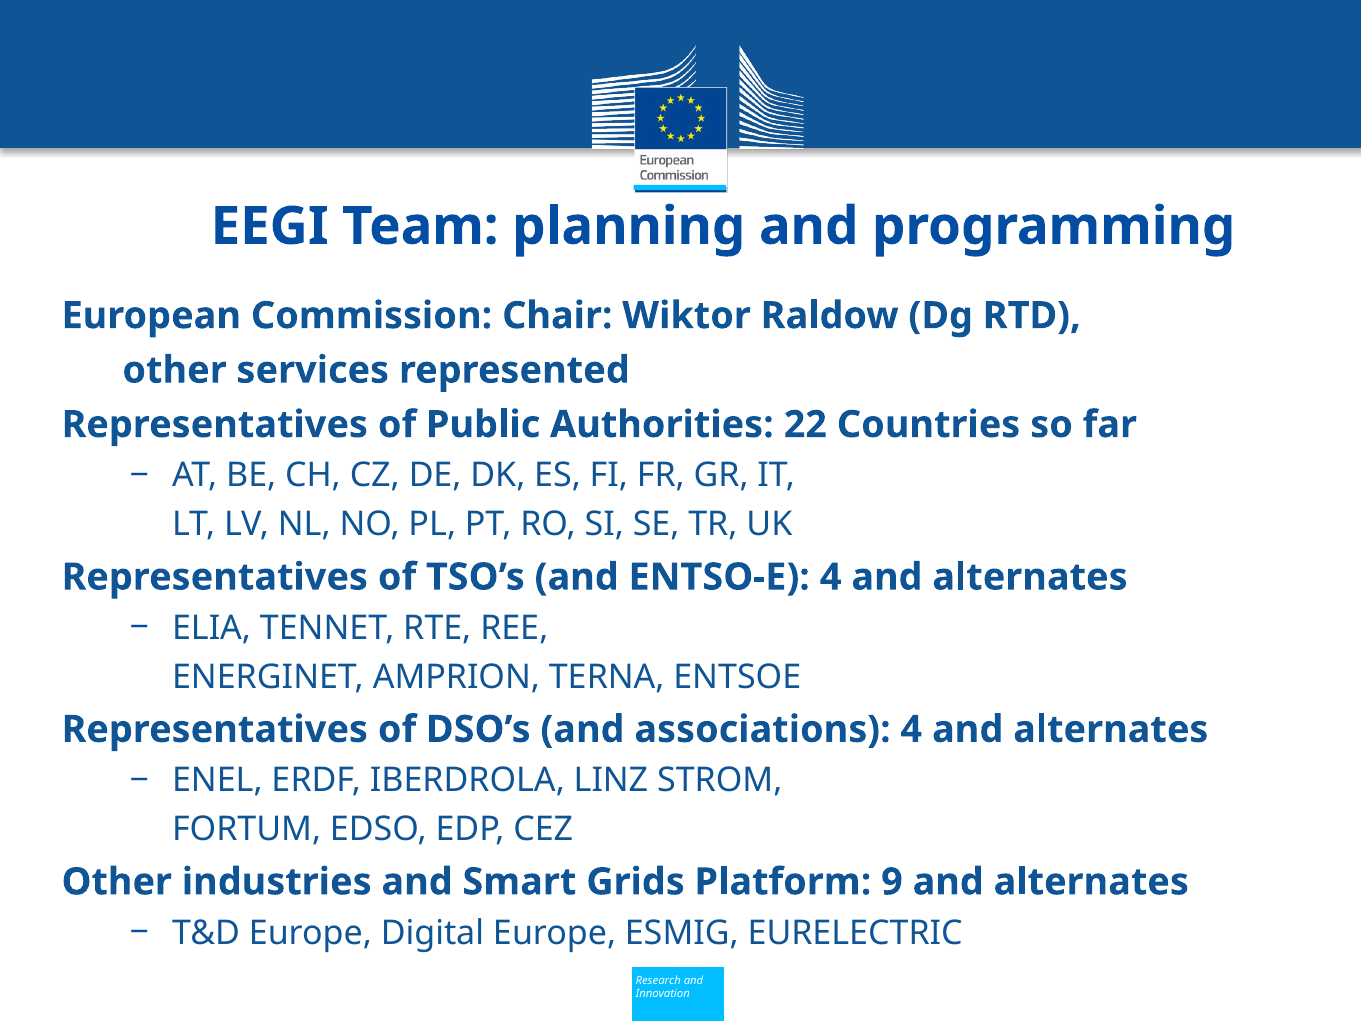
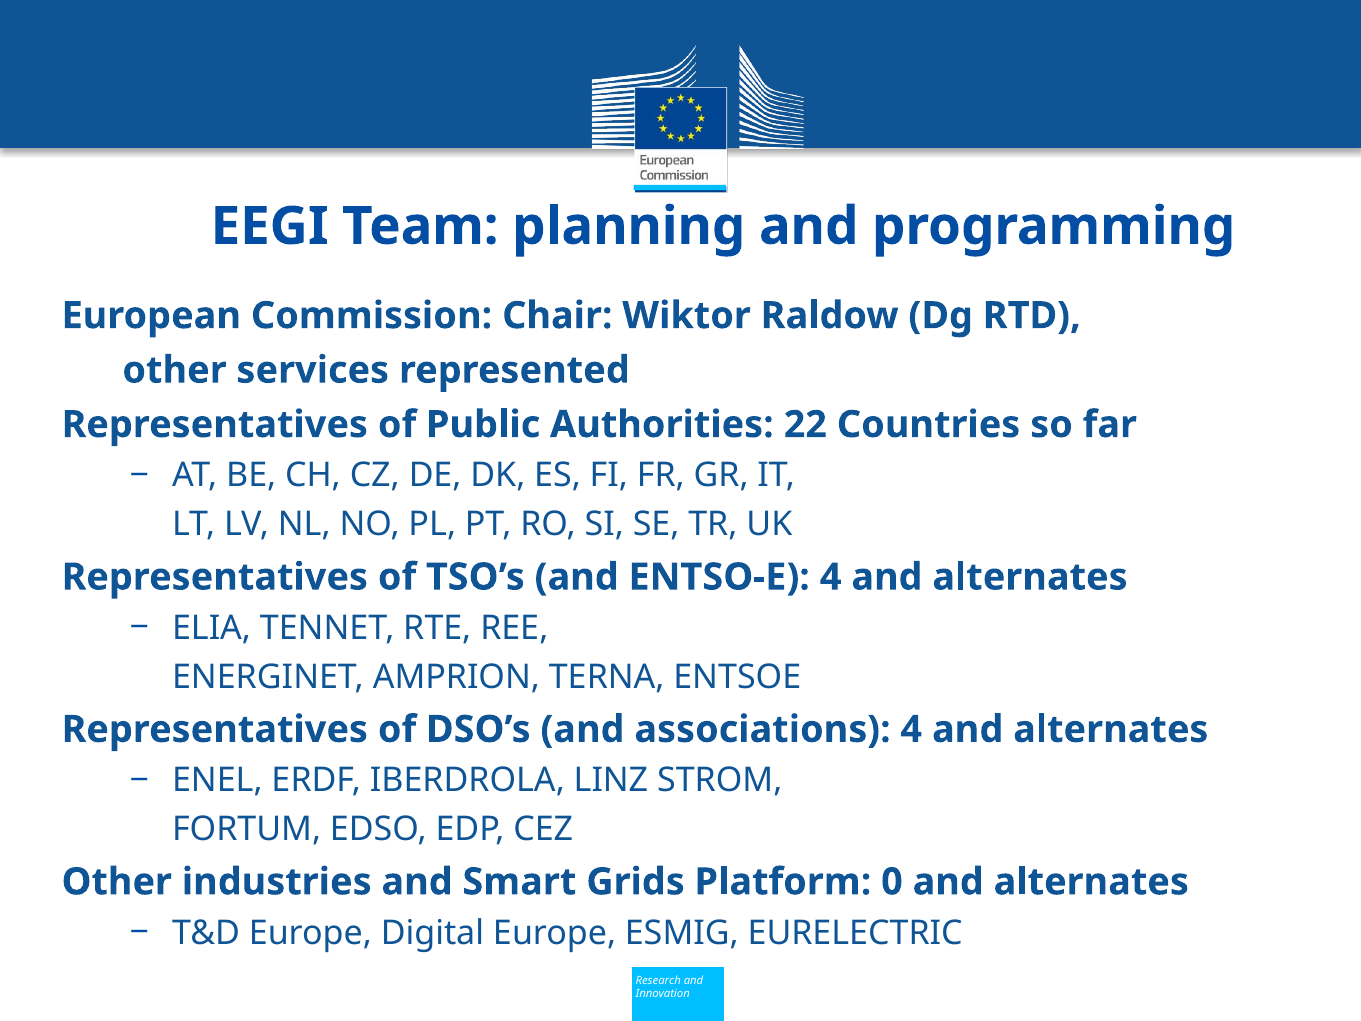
9: 9 -> 0
